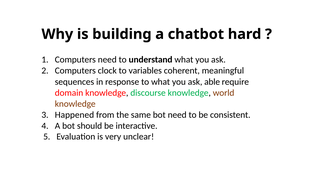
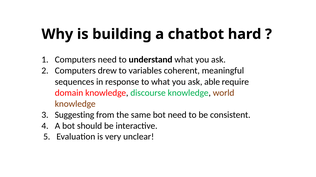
clock: clock -> drew
Happened: Happened -> Suggesting
